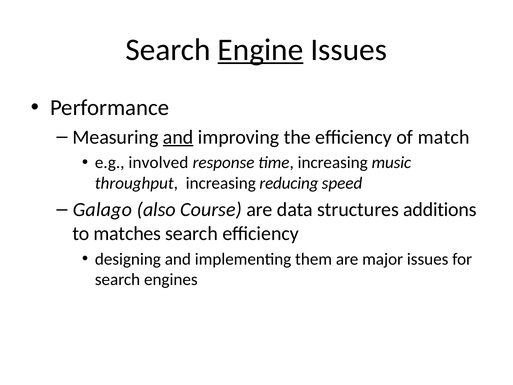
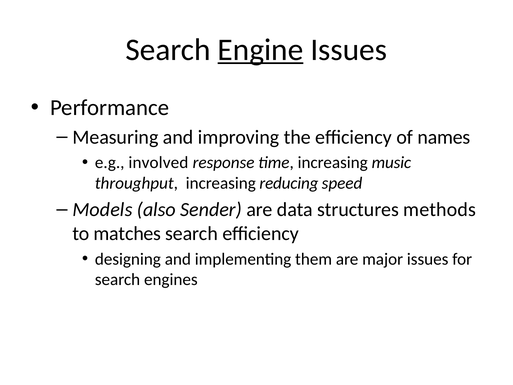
and at (178, 137) underline: present -> none
match: match -> names
Galago: Galago -> Models
Course: Course -> Sender
additions: additions -> methods
